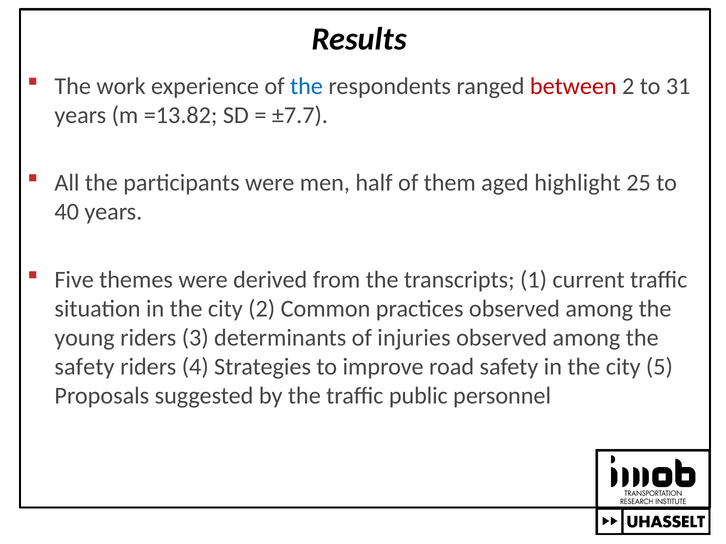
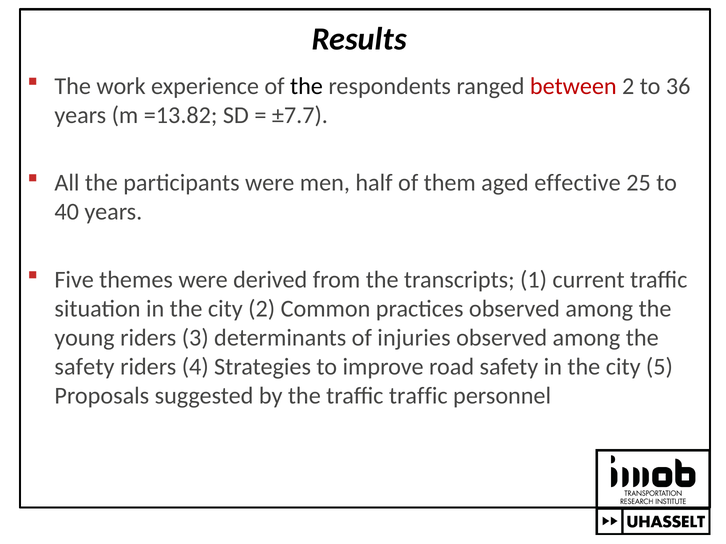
the at (306, 86) colour: blue -> black
31: 31 -> 36
highlight: highlight -> effective
traffic public: public -> traffic
